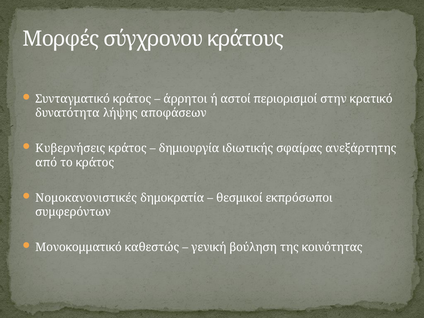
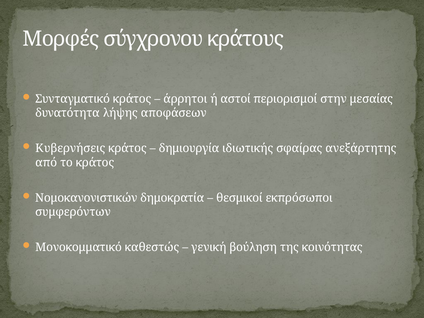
κρατικό: κρατικό -> μεσαίας
Νομοκανονιστικές: Νομοκανονιστικές -> Νομοκανονιστικών
